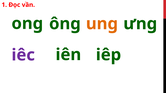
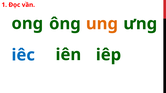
iêc colour: purple -> blue
